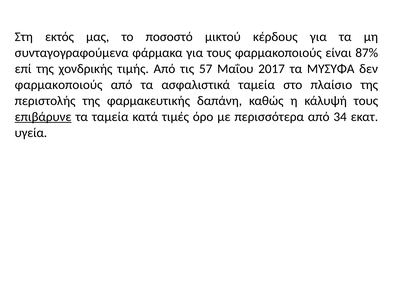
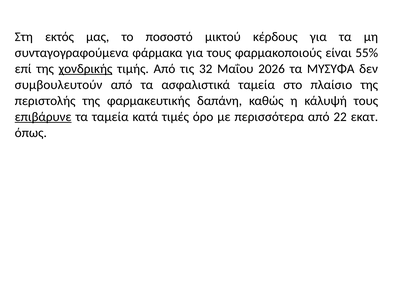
87%: 87% -> 55%
χονδρικής underline: none -> present
57: 57 -> 32
2017: 2017 -> 2026
φαρμακοποιούς at (59, 85): φαρμακοποιούς -> συμβουλευτούν
34: 34 -> 22
υγεία: υγεία -> όπως
